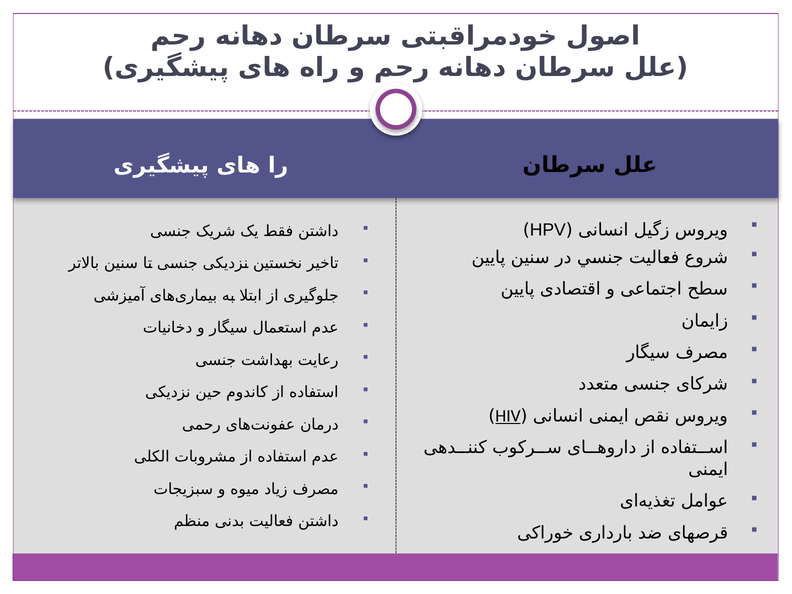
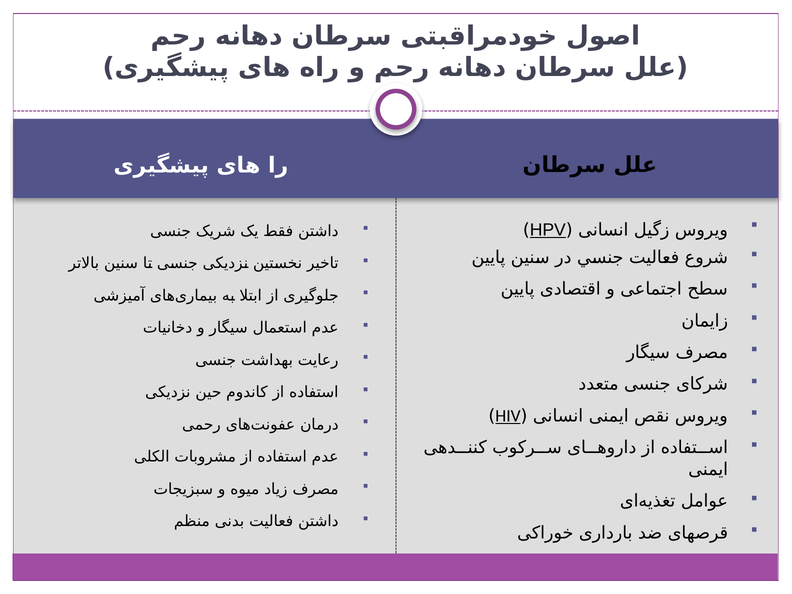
HPV underline: none -> present
